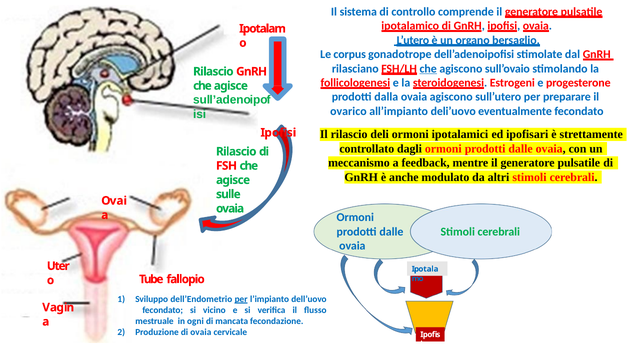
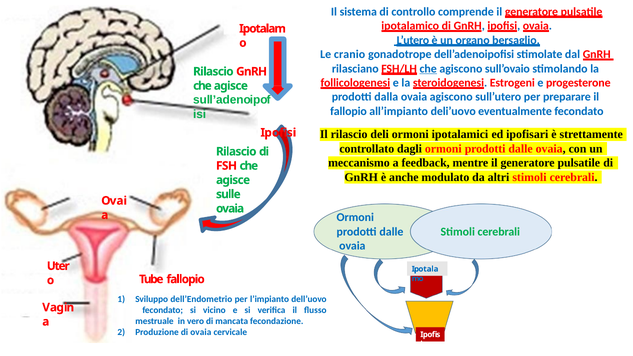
corpus: corpus -> cranio
ovarico at (348, 111): ovarico -> fallopio
per at (241, 299) underline: present -> none
ogni: ogni -> vero
